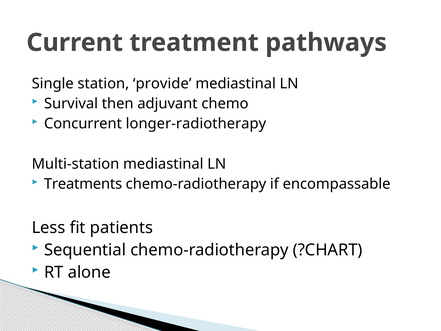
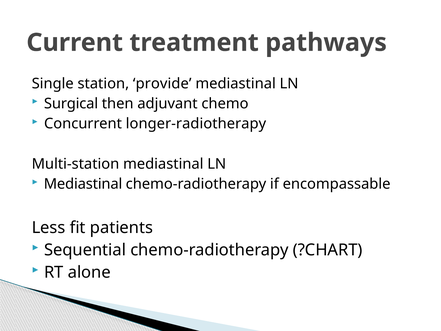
Survival: Survival -> Surgical
Treatments at (83, 184): Treatments -> Mediastinal
